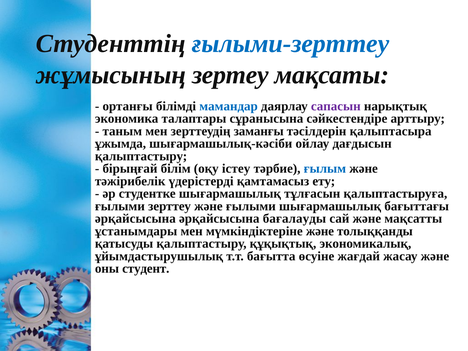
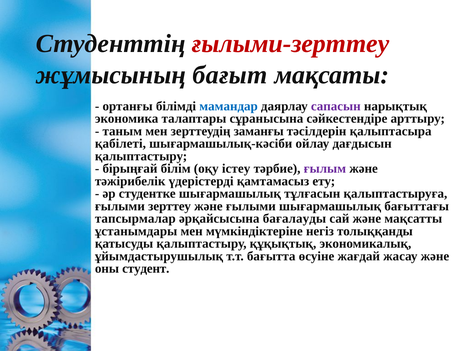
ғылыми-зерттеу colour: blue -> red
зертеу: зертеу -> бағыт
ұжымда: ұжымда -> қабілеті
ғылым colour: blue -> purple
әрқайсысына at (135, 219): әрқайсысына -> тапсырмалар
мүмкіндіктеріне және: және -> негіз
